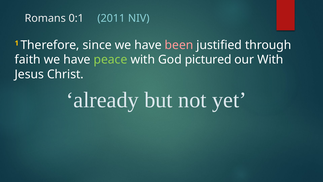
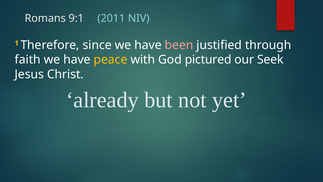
0:1: 0:1 -> 9:1
peace colour: light green -> yellow
our With: With -> Seek
